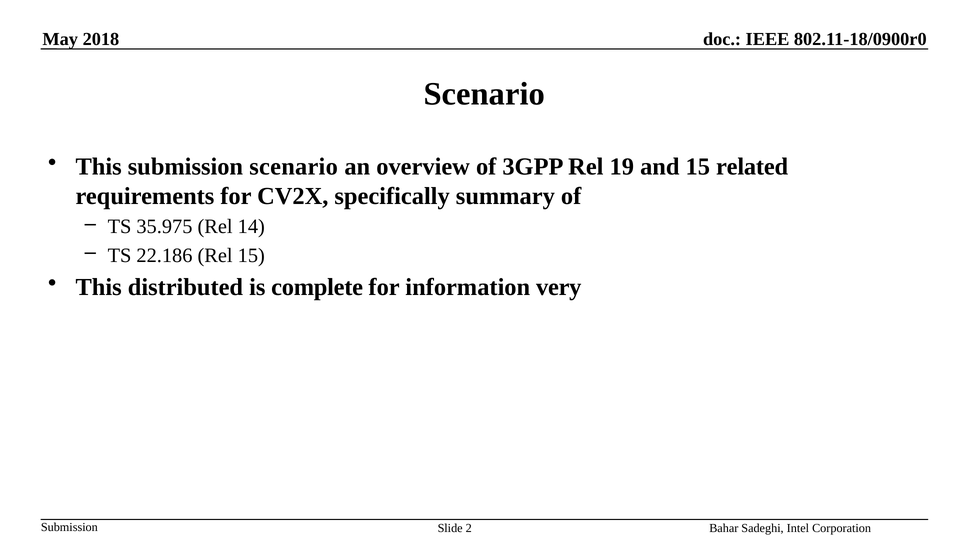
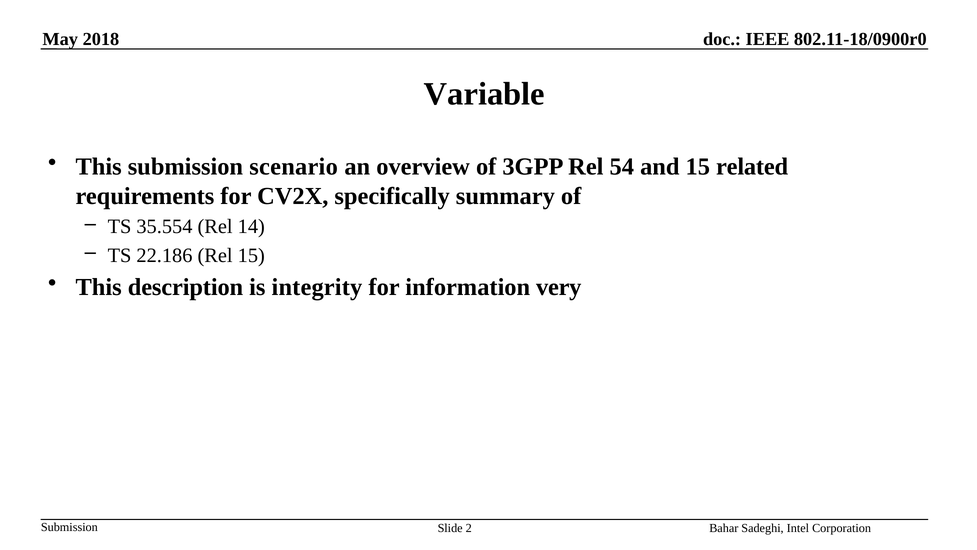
Scenario at (484, 94): Scenario -> Variable
19: 19 -> 54
35.975: 35.975 -> 35.554
distributed: distributed -> description
complete: complete -> integrity
